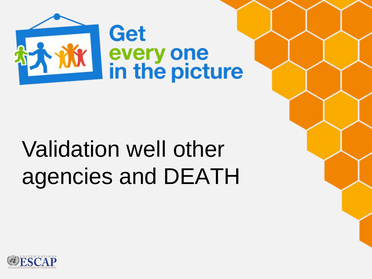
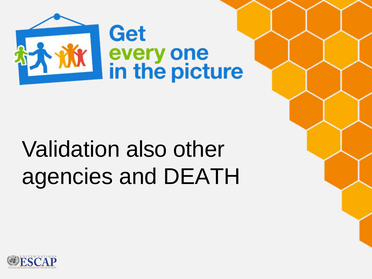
well: well -> also
